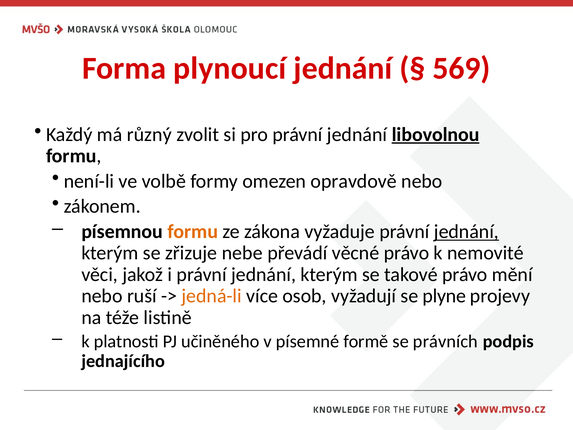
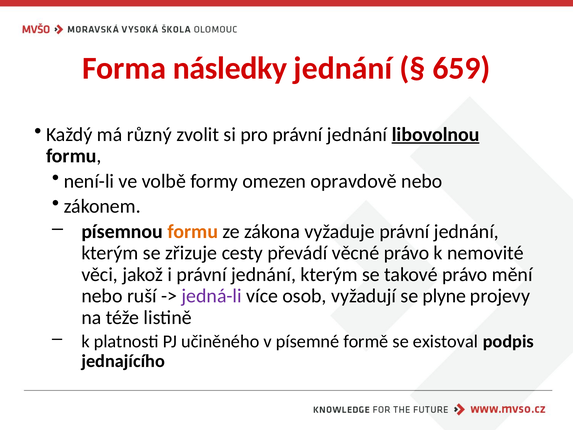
plynoucí: plynoucí -> následky
569: 569 -> 659
jednání at (466, 231) underline: present -> none
nebe: nebe -> cesty
jedná-li colour: orange -> purple
právních: právních -> existoval
